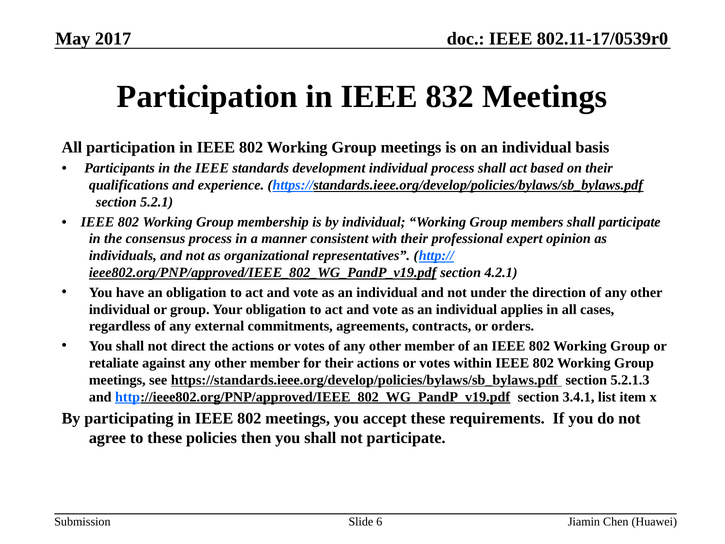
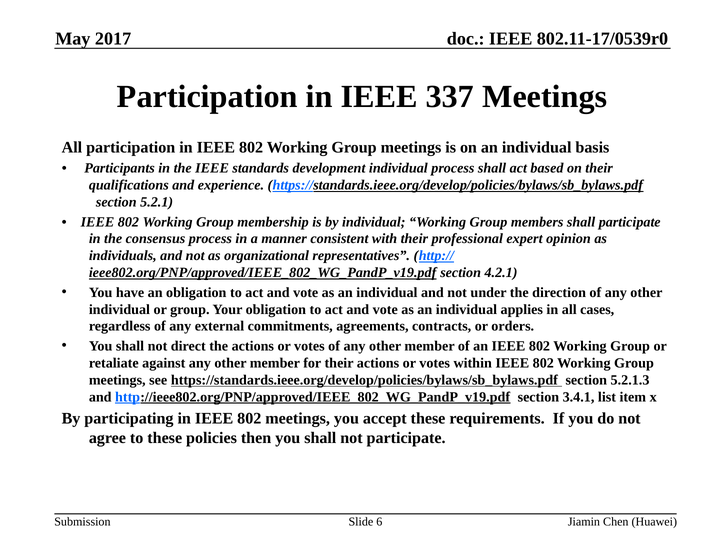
832: 832 -> 337
